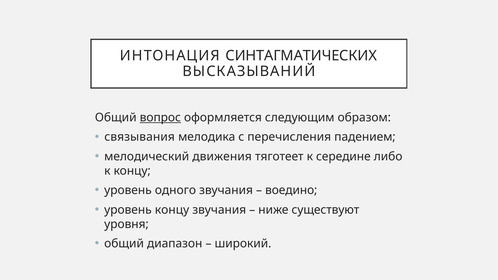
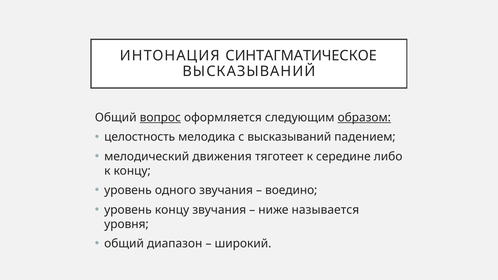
СИНТАГМАТИЧЕСКИХ: СИНТАГМАТИЧЕСКИХ -> СИНТАГМАТИЧЕСКОЕ
образом underline: none -> present
связывания: связывания -> целостность
с перечисления: перечисления -> высказываний
существуют: существуют -> называется
